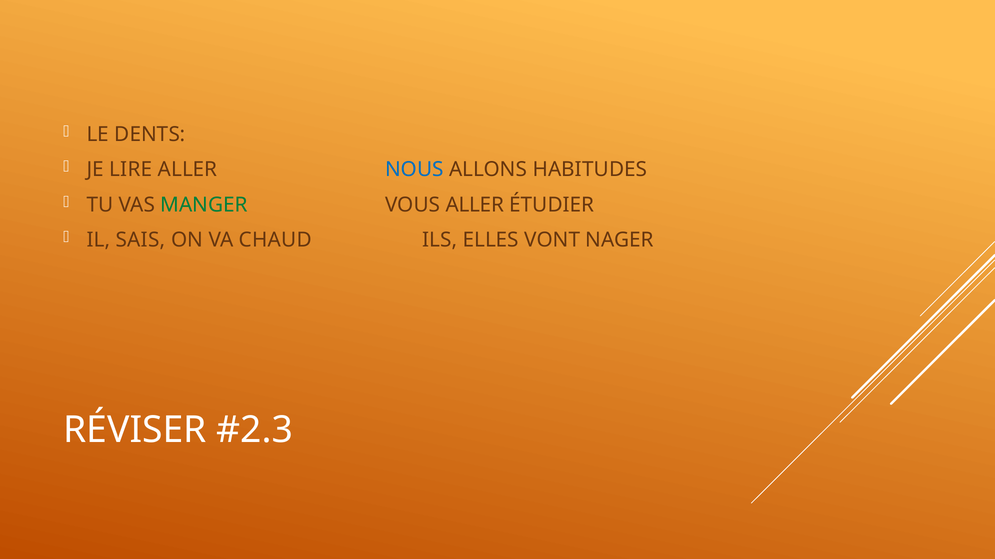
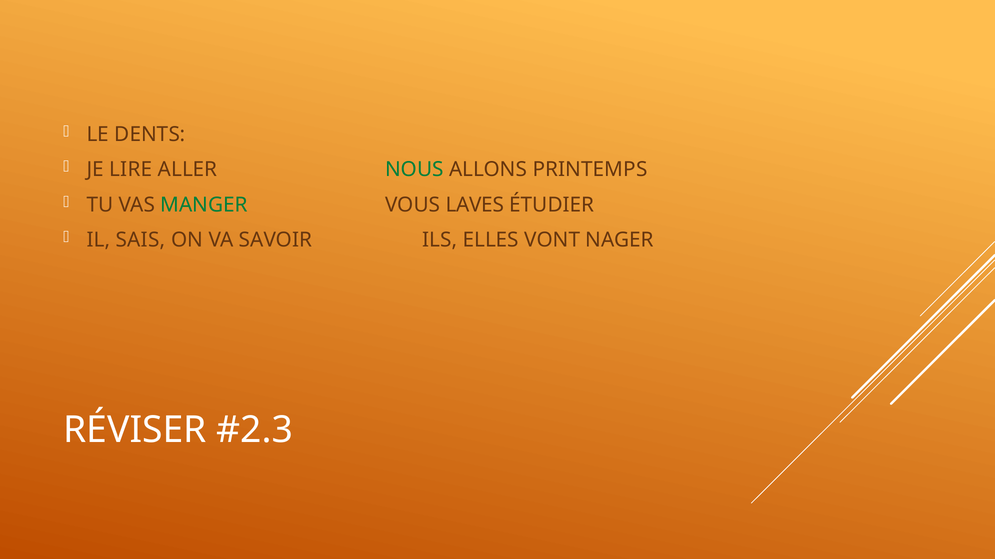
NOUS colour: blue -> green
HABITUDES: HABITUDES -> PRINTEMPS
VOUS ALLER: ALLER -> LAVES
CHAUD: CHAUD -> SAVOIR
